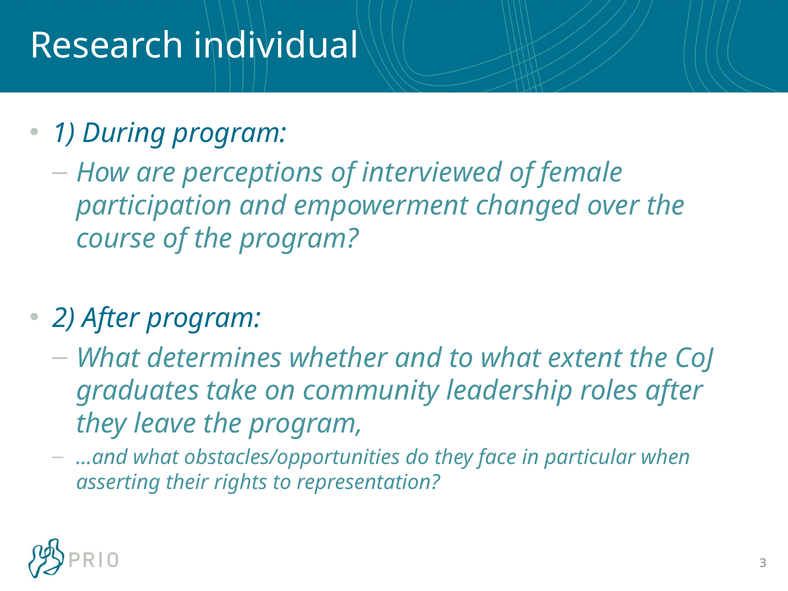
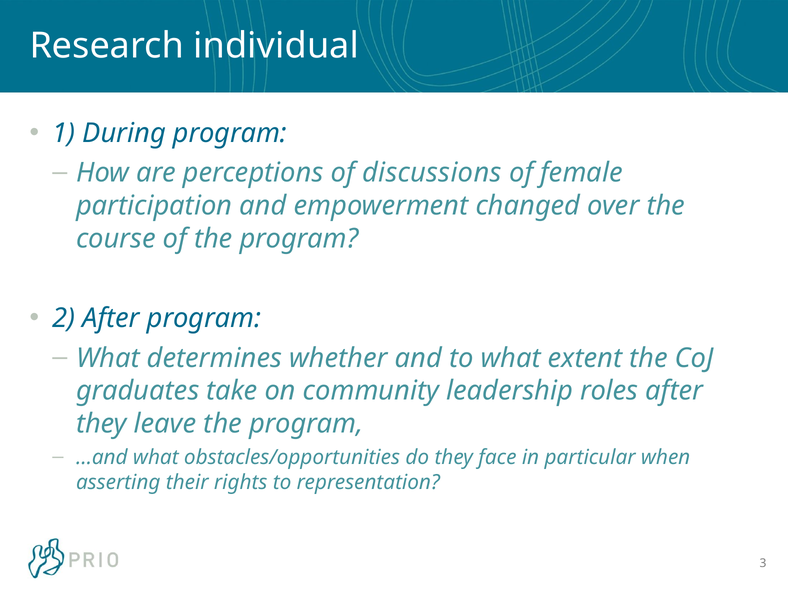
interviewed: interviewed -> discussions
